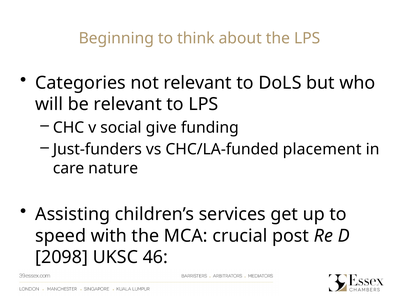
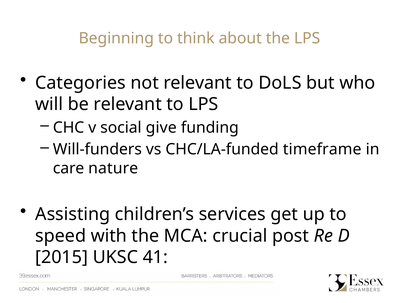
Just-funders: Just-funders -> Will-funders
placement: placement -> timeframe
2098: 2098 -> 2015
46: 46 -> 41
